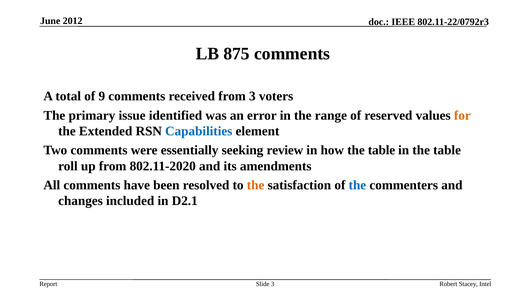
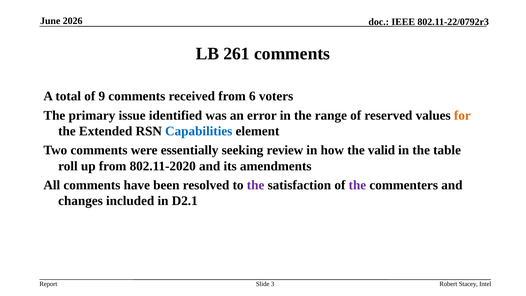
2012: 2012 -> 2026
875: 875 -> 261
from 3: 3 -> 6
how the table: table -> valid
the at (256, 185) colour: orange -> purple
the at (357, 185) colour: blue -> purple
